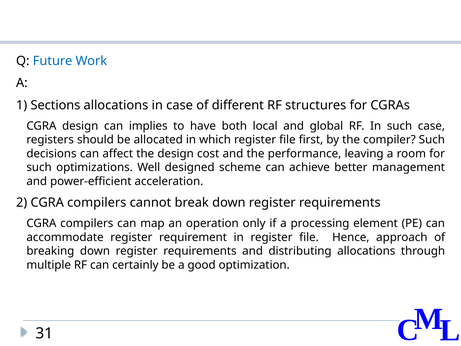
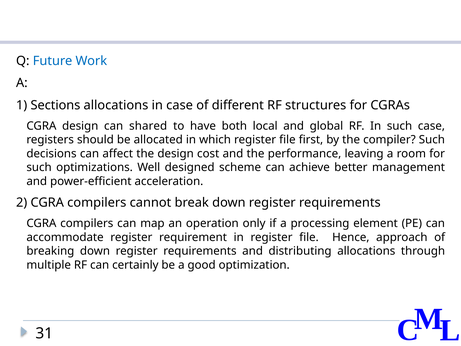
implies: implies -> shared
